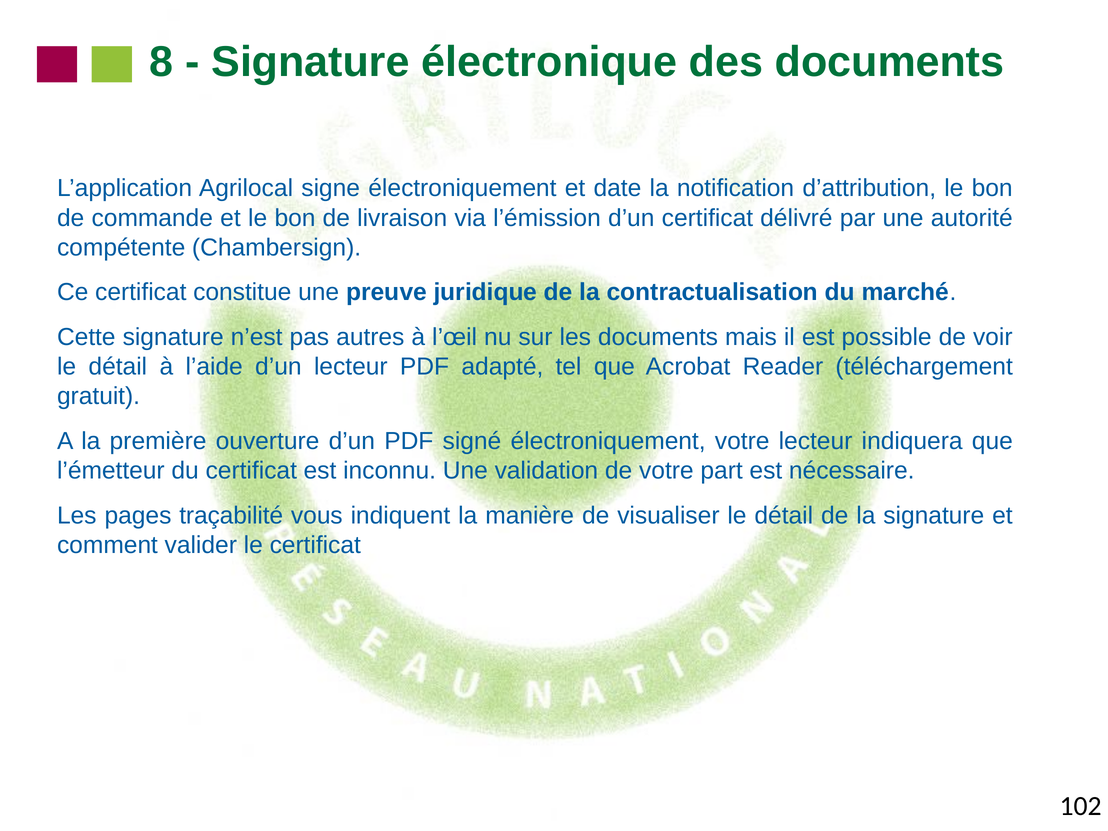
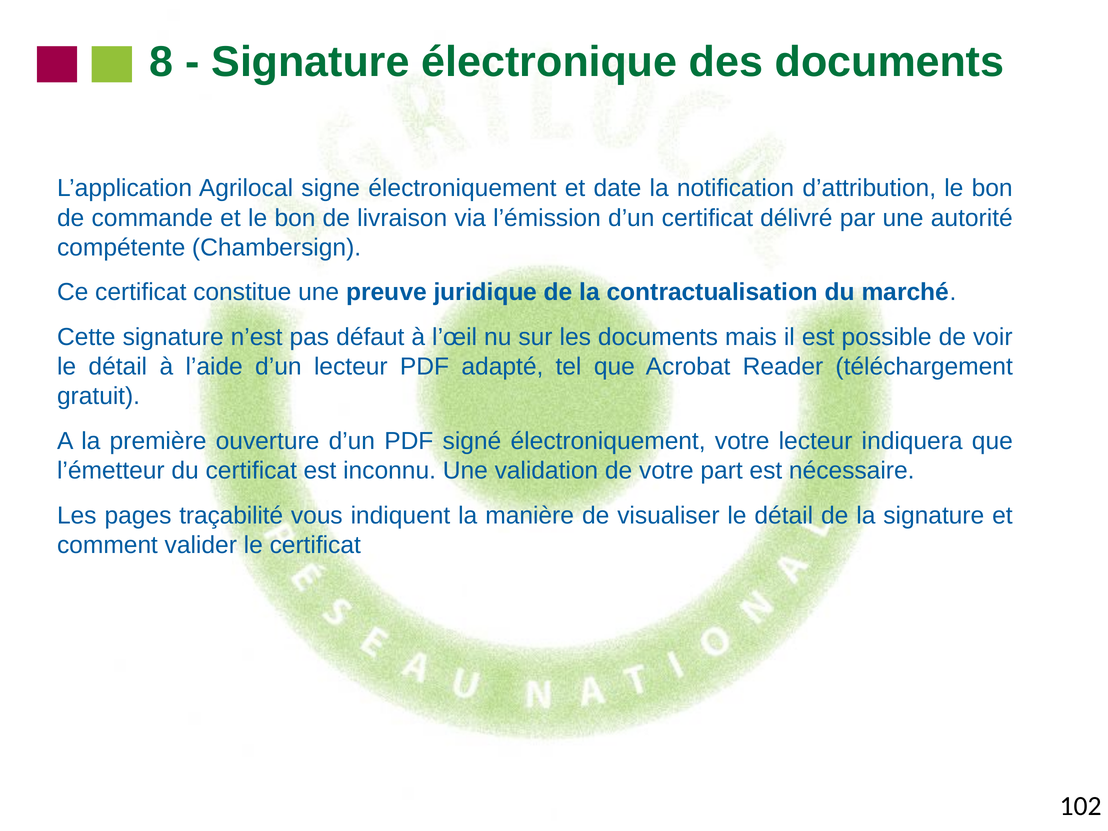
autres: autres -> défaut
